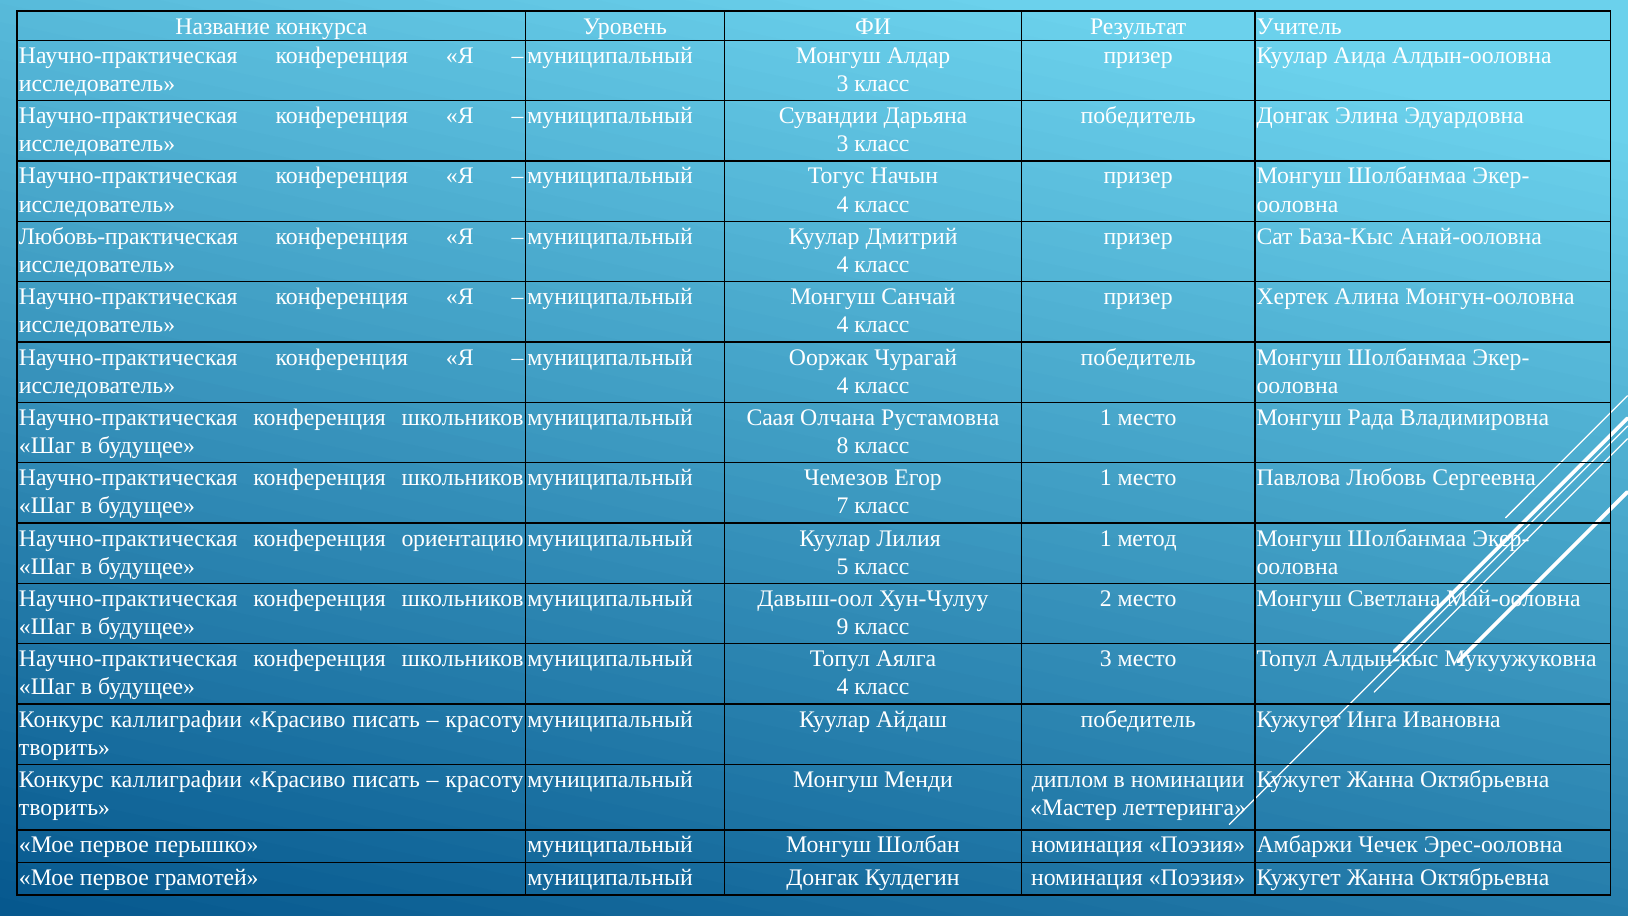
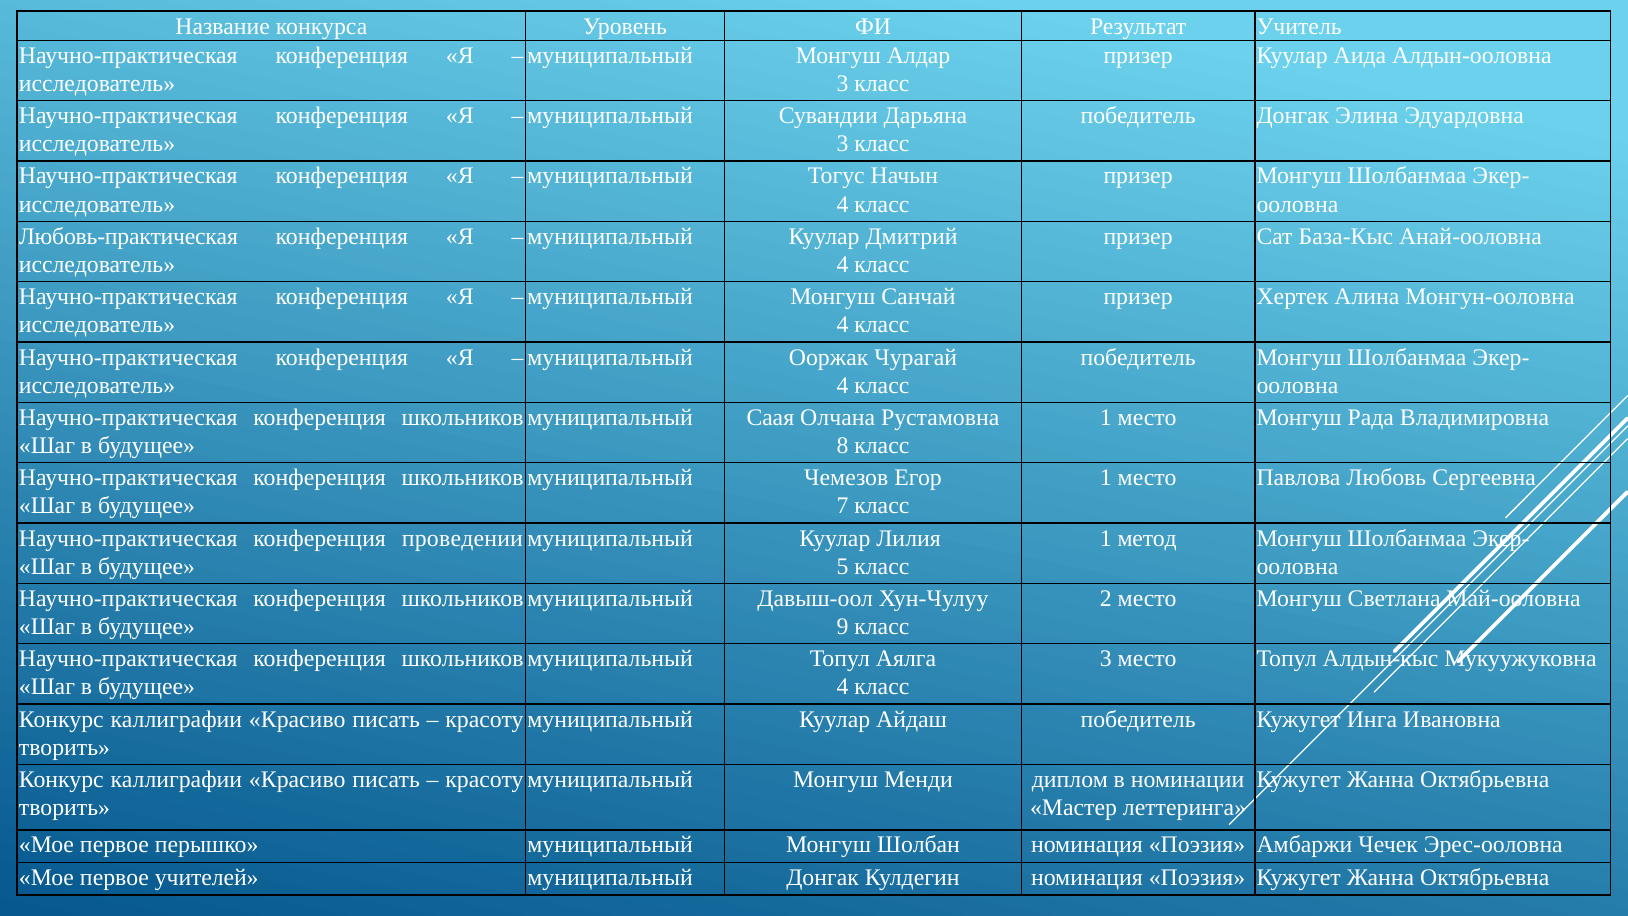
ориентацию: ориентацию -> проведении
грамотей: грамотей -> учителей
